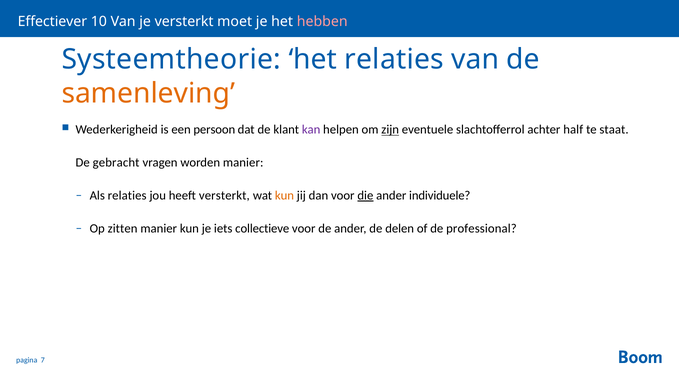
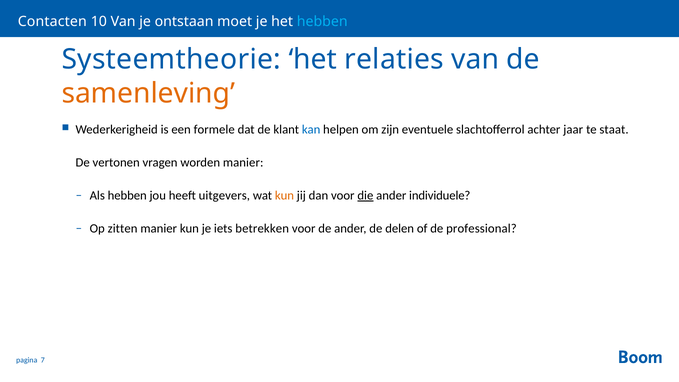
Effectiever: Effectiever -> Contacten
je versterkt: versterkt -> ontstaan
hebben at (322, 21) colour: pink -> light blue
persoon: persoon -> formele
kan colour: purple -> blue
zijn underline: present -> none
half: half -> jaar
gebracht: gebracht -> vertonen
Als relaties: relaties -> hebben
heeft versterkt: versterkt -> uitgevers
collectieve: collectieve -> betrekken
